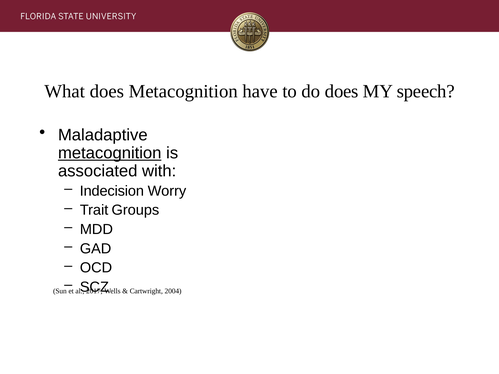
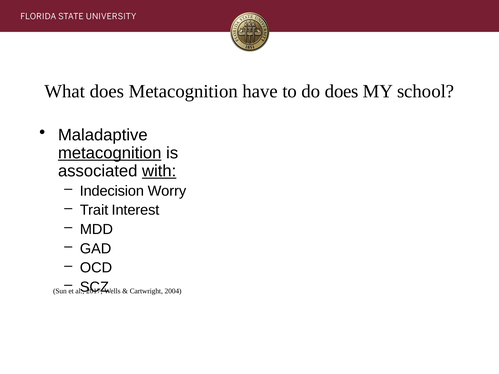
speech: speech -> school
with underline: none -> present
Groups: Groups -> Interest
